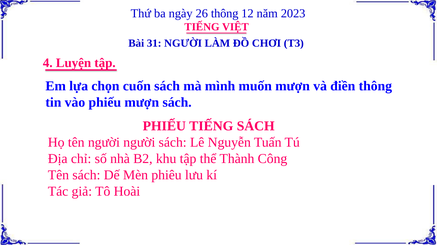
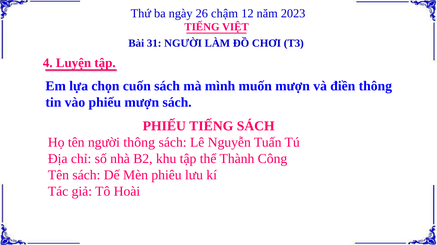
26 thông: thông -> chậm
người người: người -> thông
